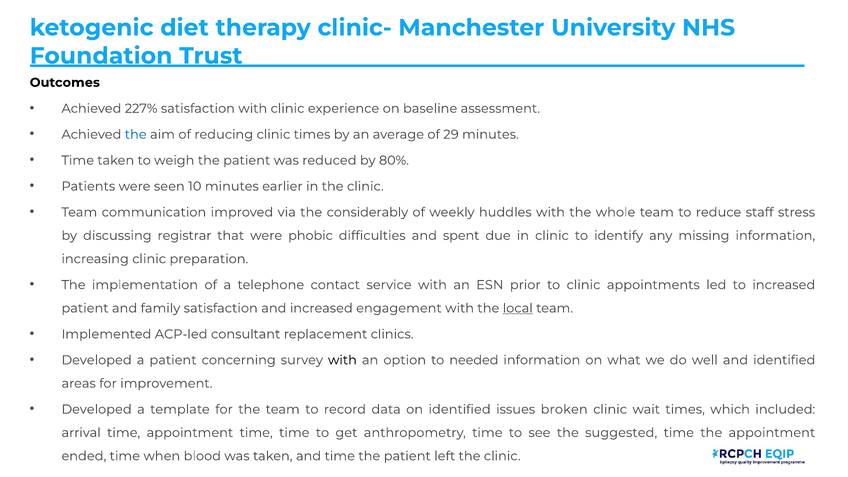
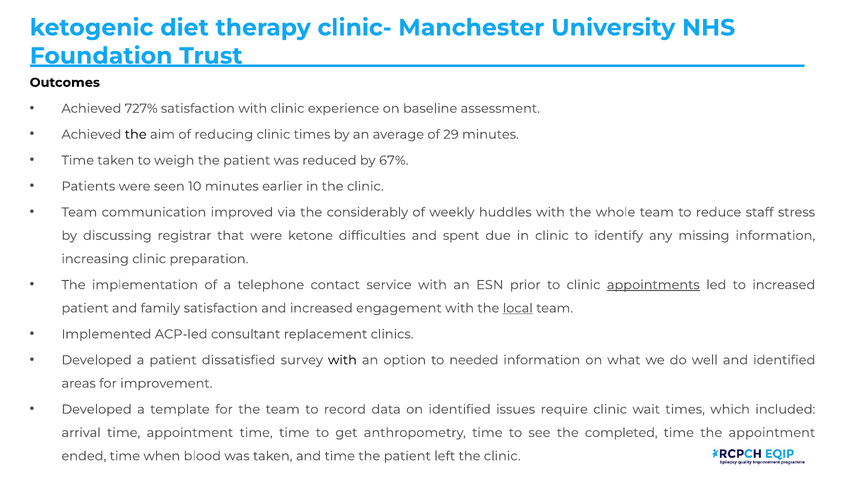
227%: 227% -> 727%
the at (136, 134) colour: blue -> black
80%: 80% -> 67%
phobic: phobic -> ketone
appointments underline: none -> present
concerning: concerning -> dissatisfied
broken: broken -> require
suggested: suggested -> completed
